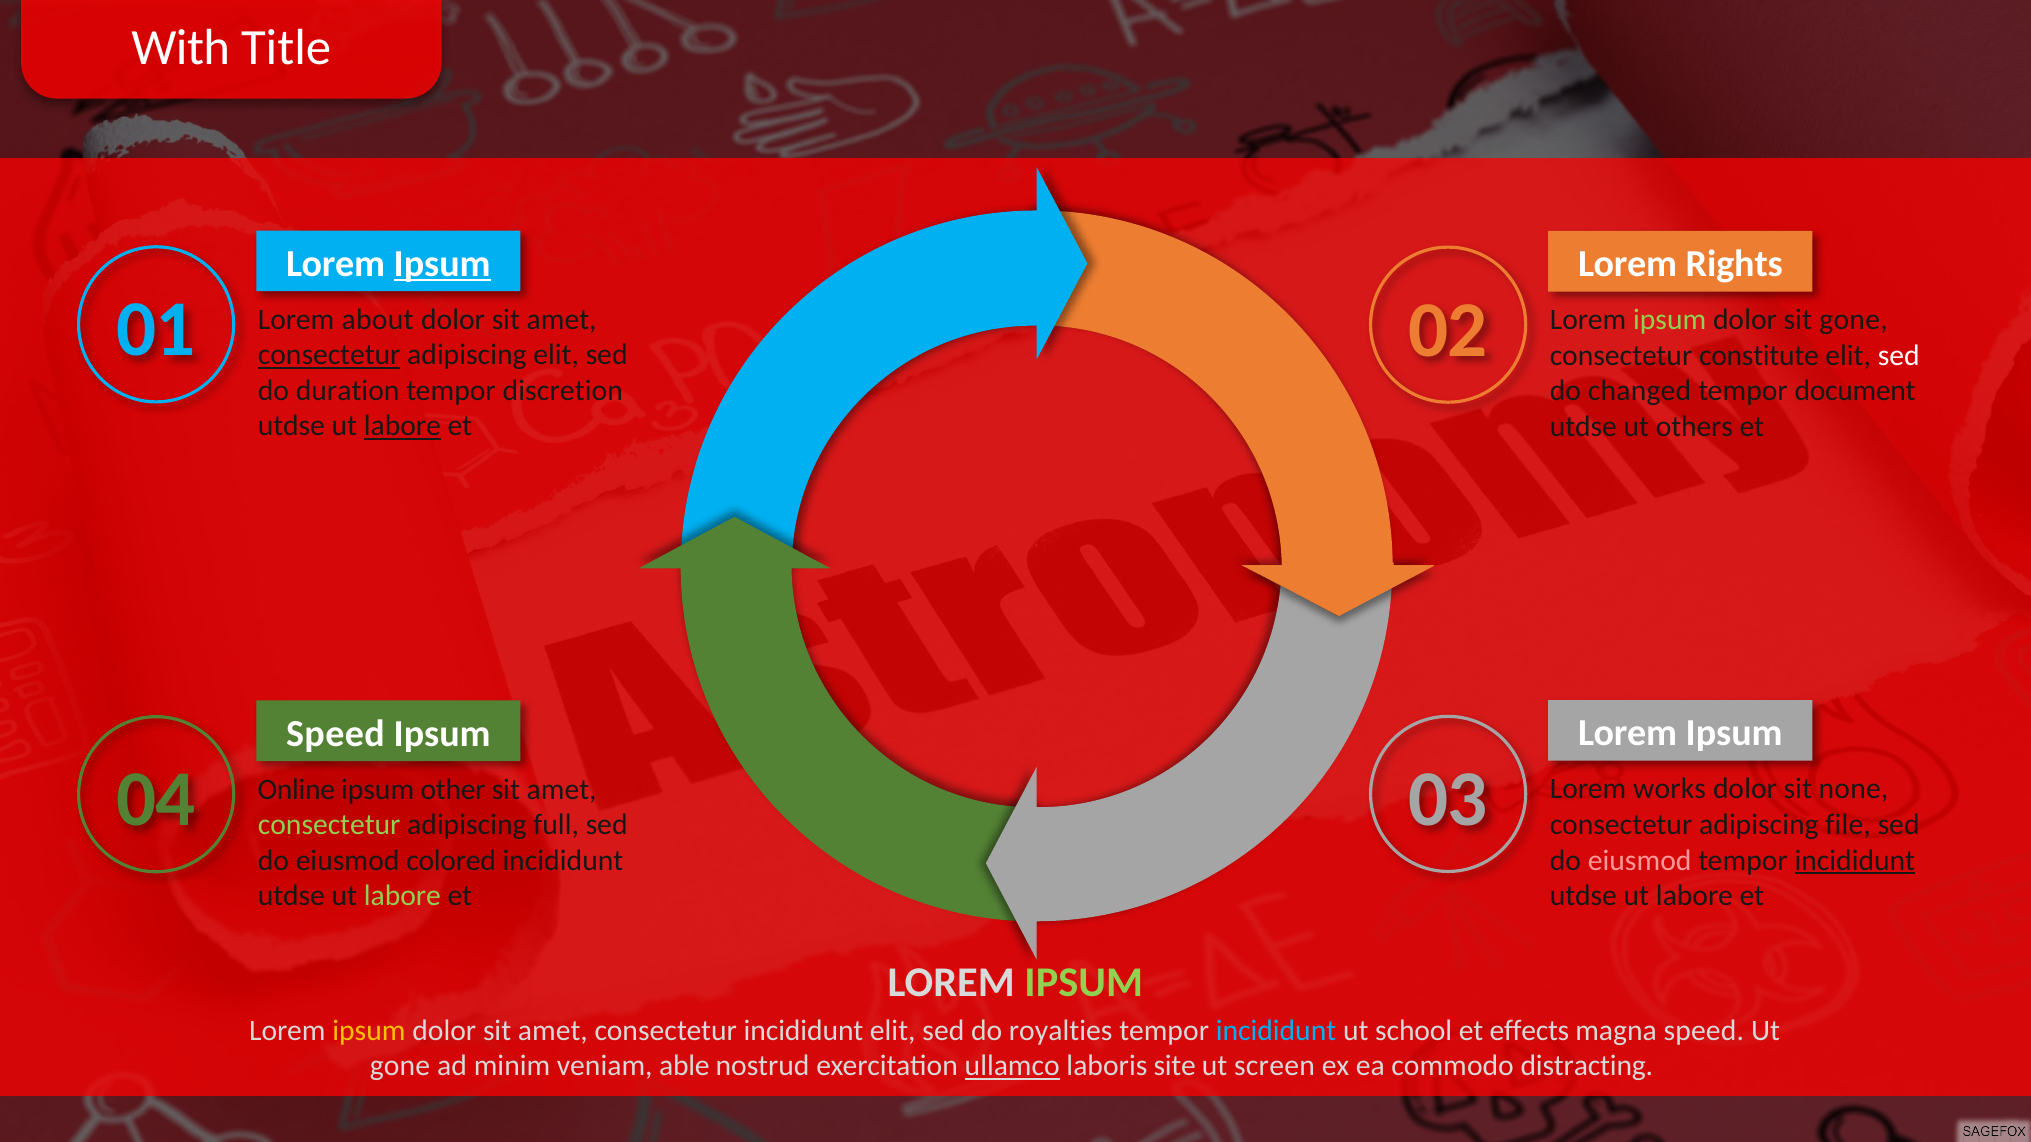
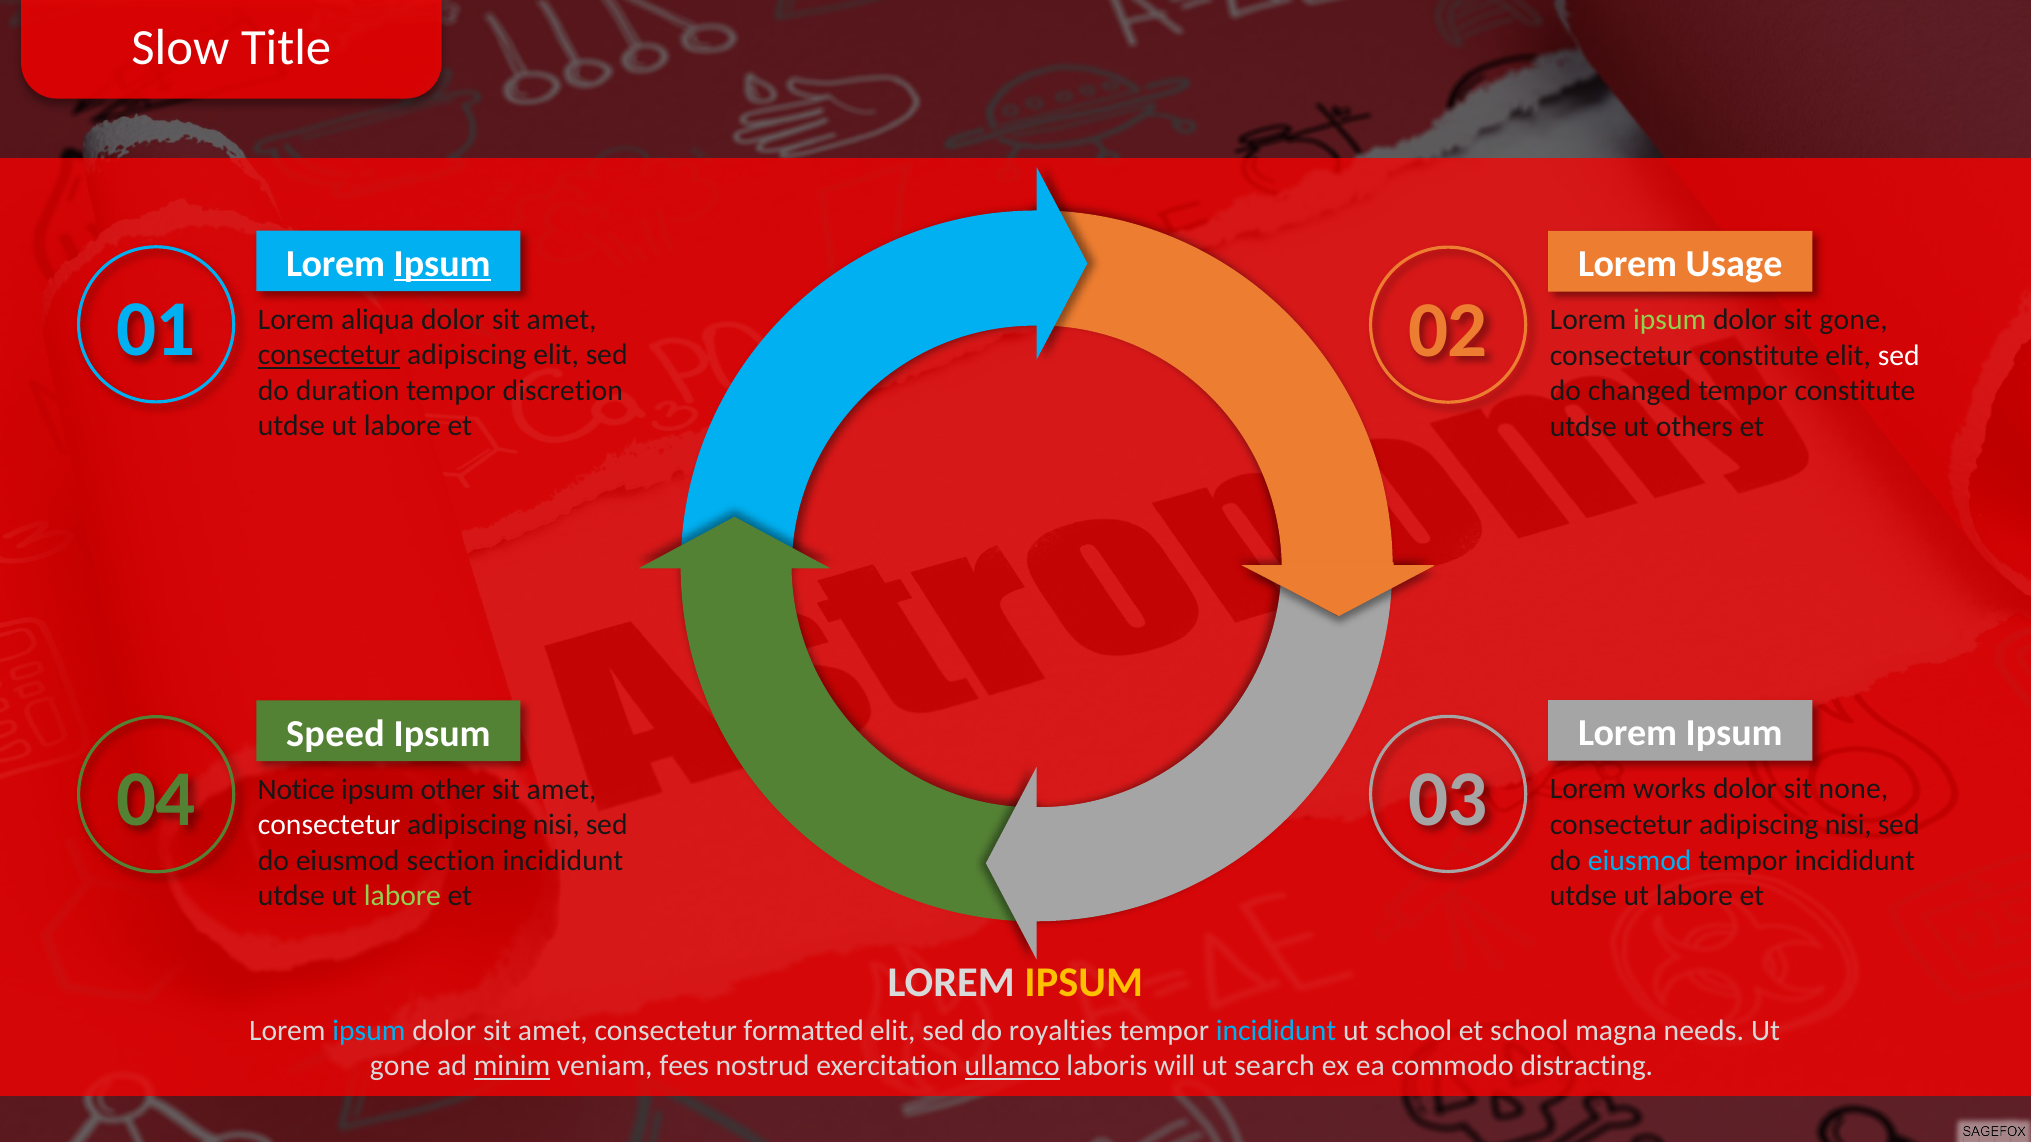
With: With -> Slow
Rights: Rights -> Usage
about: about -> aliqua
tempor document: document -> constitute
labore at (402, 426) underline: present -> none
Online: Online -> Notice
file at (1848, 825): file -> nisi
consectetur at (329, 825) colour: light green -> white
full at (556, 825): full -> nisi
eiusmod at (1640, 861) colour: pink -> light blue
incididunt at (1855, 861) underline: present -> none
colored: colored -> section
IPSUM at (1084, 983) colour: light green -> yellow
ipsum at (369, 1031) colour: yellow -> light blue
consectetur incididunt: incididunt -> formatted
et effects: effects -> school
magna speed: speed -> needs
minim underline: none -> present
able: able -> fees
site: site -> will
screen: screen -> search
